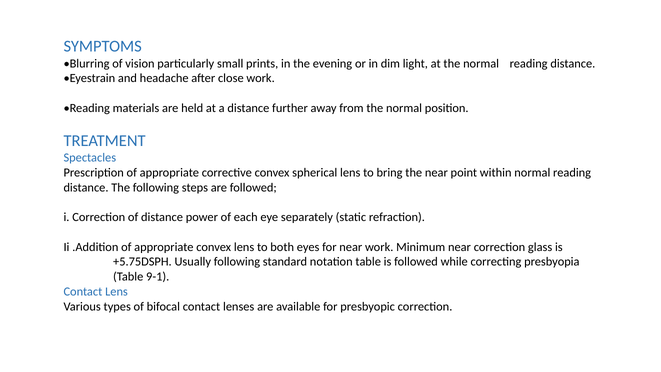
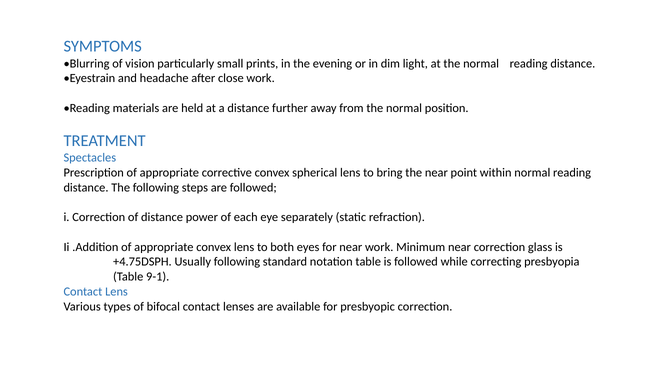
+5.75DSPH: +5.75DSPH -> +4.75DSPH
